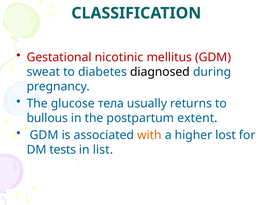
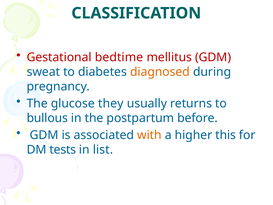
nicotinic: nicotinic -> bedtime
diagnosed colour: black -> orange
тела: тела -> they
extent: extent -> before
lost: lost -> this
